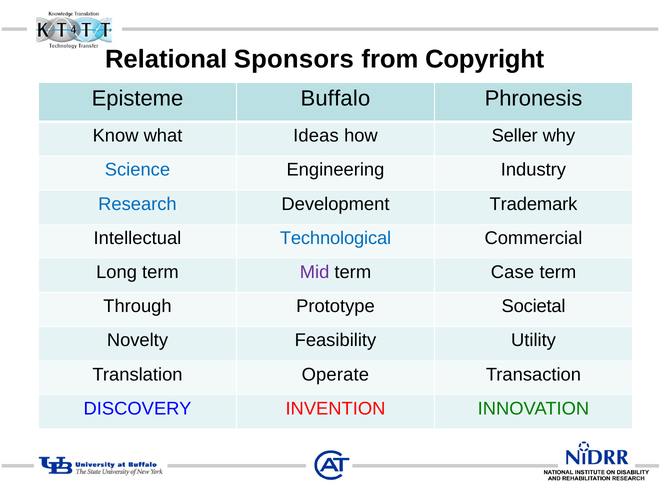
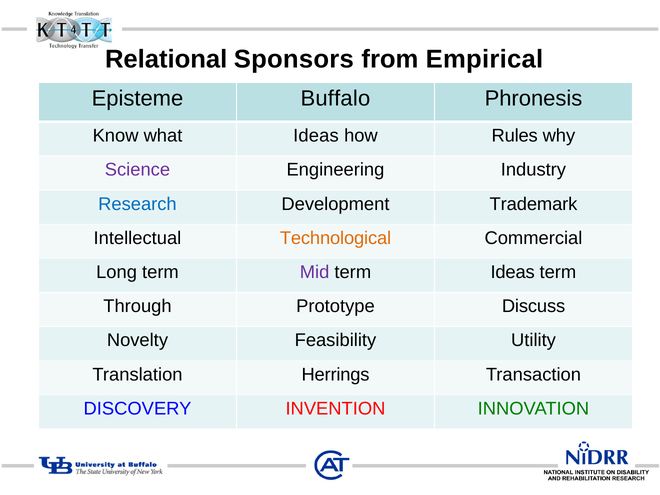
Copyright: Copyright -> Empirical
Seller: Seller -> Rules
Science colour: blue -> purple
Technological colour: blue -> orange
term Case: Case -> Ideas
Societal: Societal -> Discuss
Operate: Operate -> Herrings
